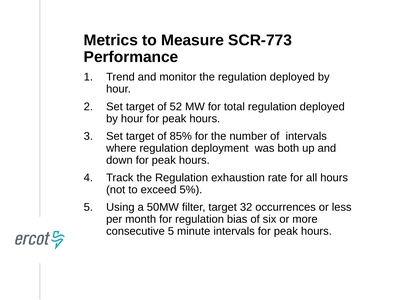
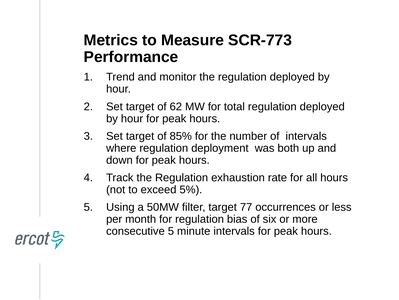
52: 52 -> 62
32: 32 -> 77
